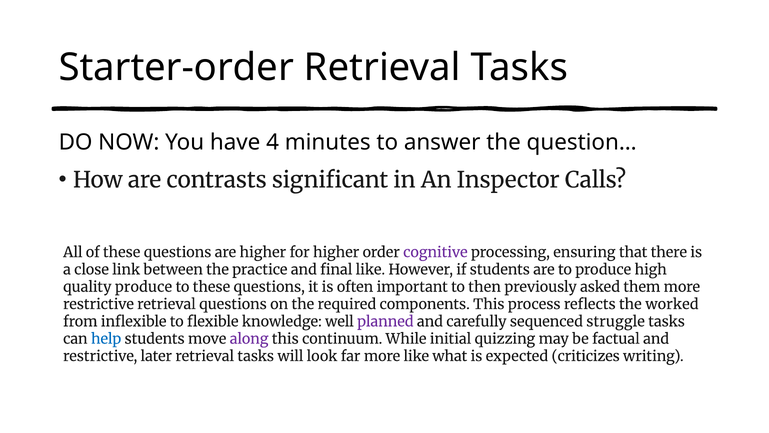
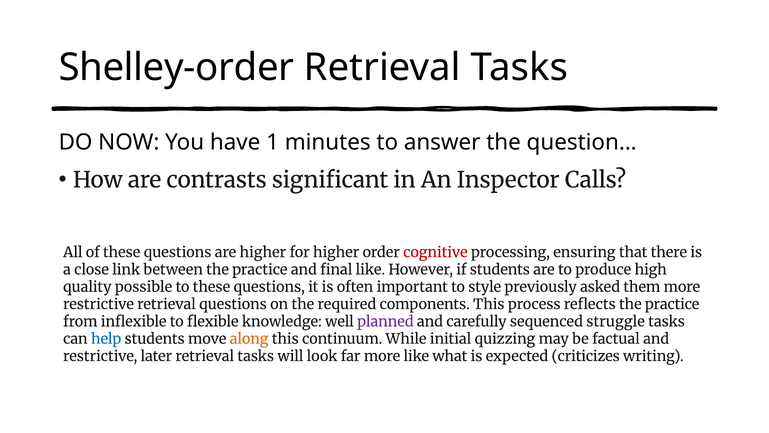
Starter-order: Starter-order -> Shelley-order
4: 4 -> 1
cognitive colour: purple -> red
quality produce: produce -> possible
then: then -> style
reflects the worked: worked -> practice
along colour: purple -> orange
